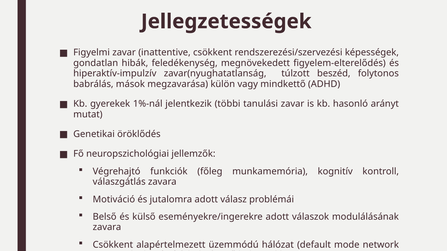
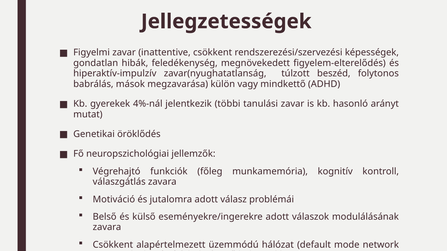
1%-nál: 1%-nál -> 4%-nál
